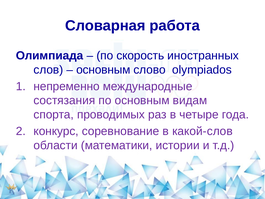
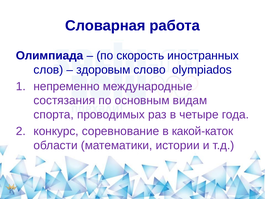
основным at (103, 70): основным -> здоровым
какой-слов: какой-слов -> какой-каток
